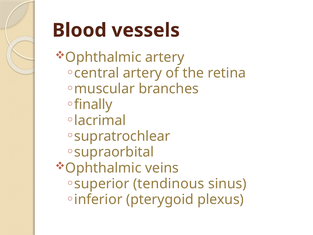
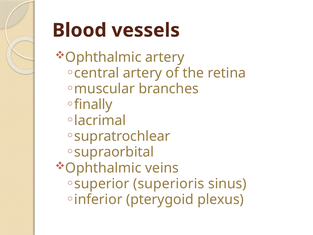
tendinous: tendinous -> superioris
